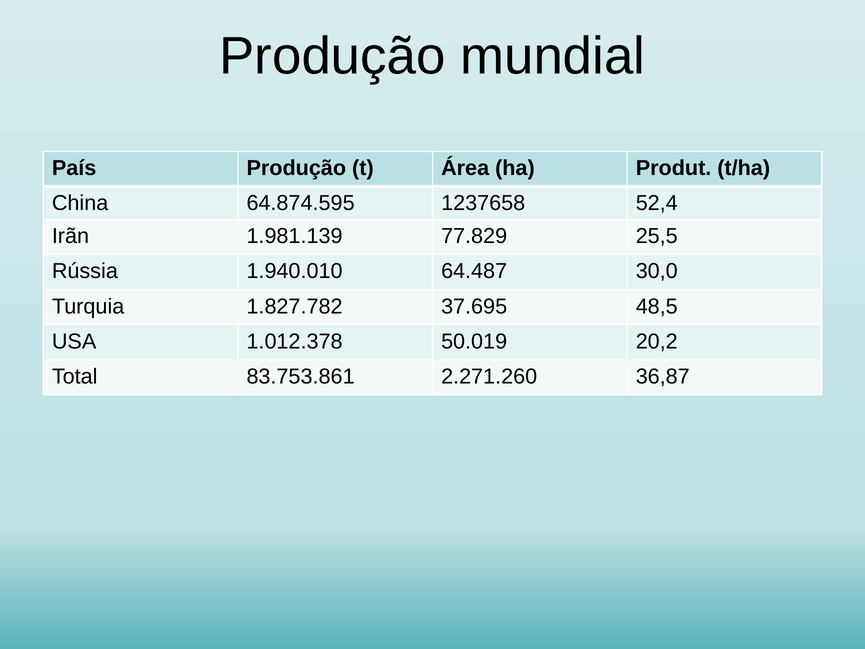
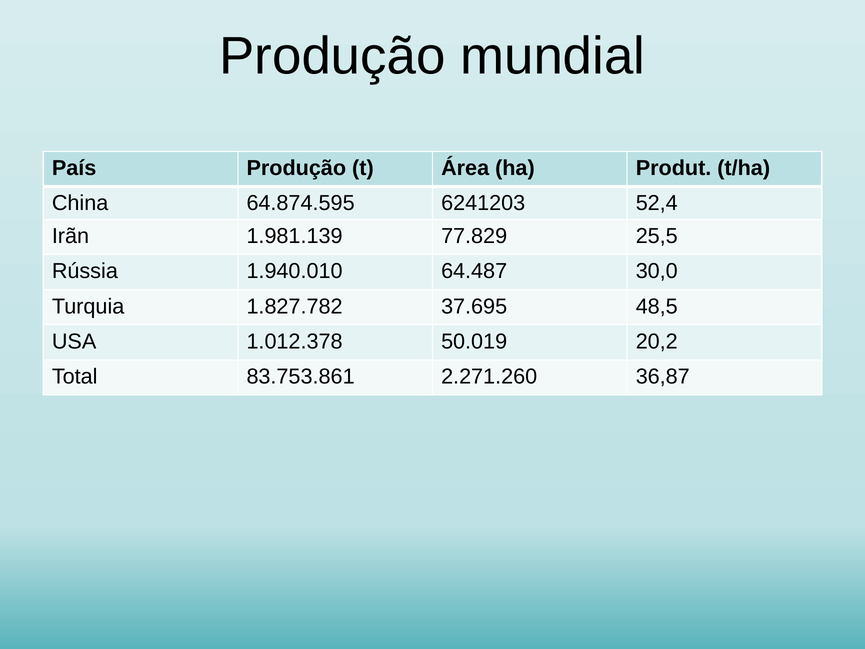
1237658: 1237658 -> 6241203
